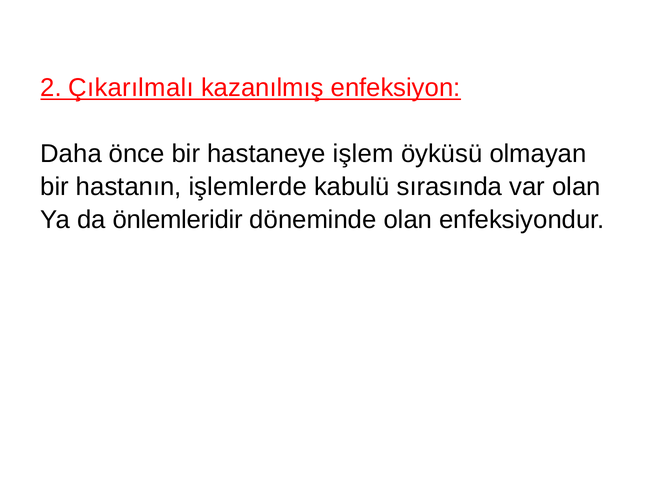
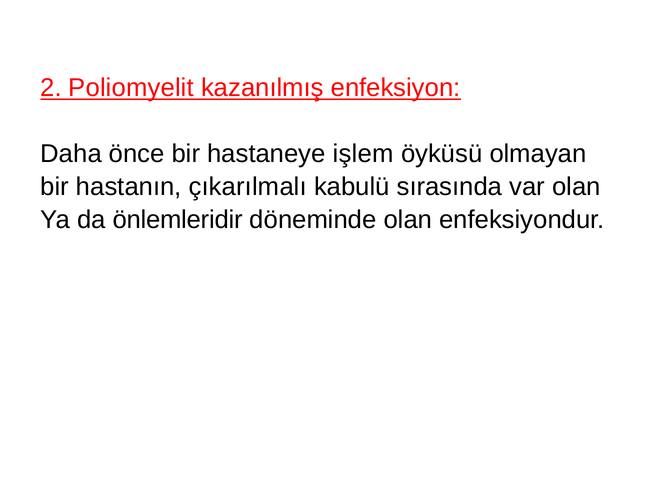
Çıkarılmalı: Çıkarılmalı -> Poliomyelit
işlemlerde: işlemlerde -> çıkarılmalı
